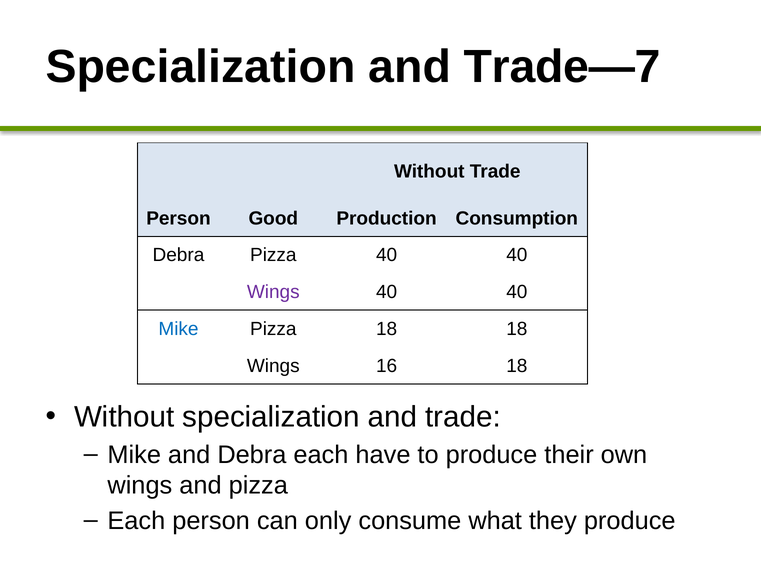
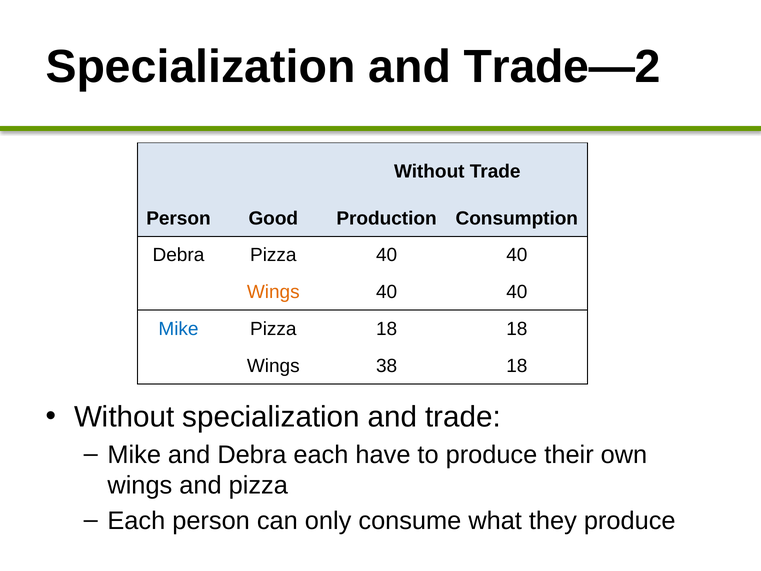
Trade—7: Trade—7 -> Trade—2
Wings at (273, 292) colour: purple -> orange
16: 16 -> 38
